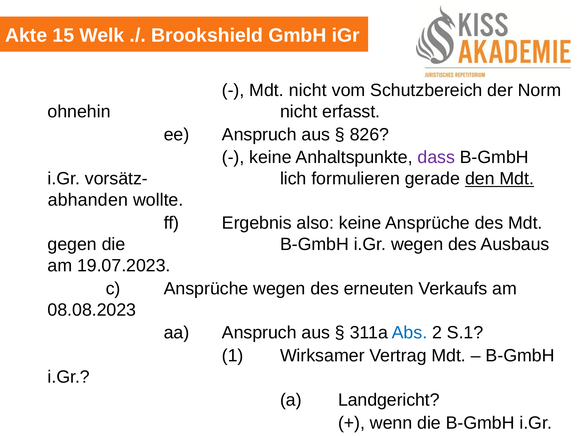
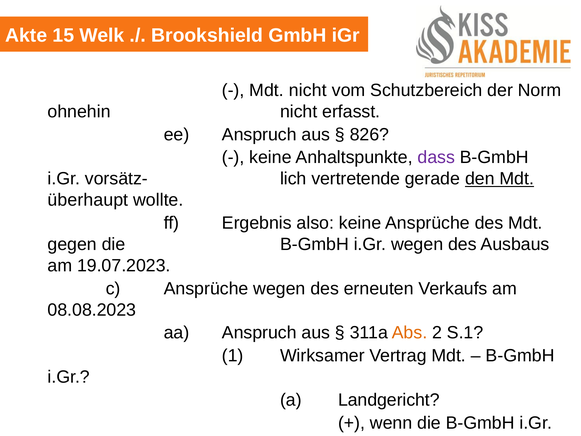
formulieren: formulieren -> vertretende
abhanden: abhanden -> überhaupt
Abs at (410, 333) colour: blue -> orange
